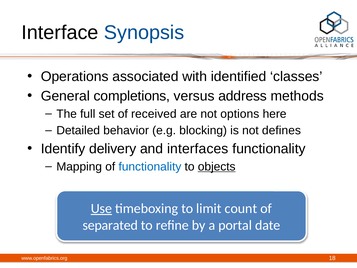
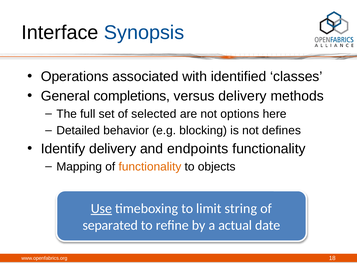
versus address: address -> delivery
received: received -> selected
interfaces: interfaces -> endpoints
functionality at (150, 166) colour: blue -> orange
objects underline: present -> none
count: count -> string
portal: portal -> actual
